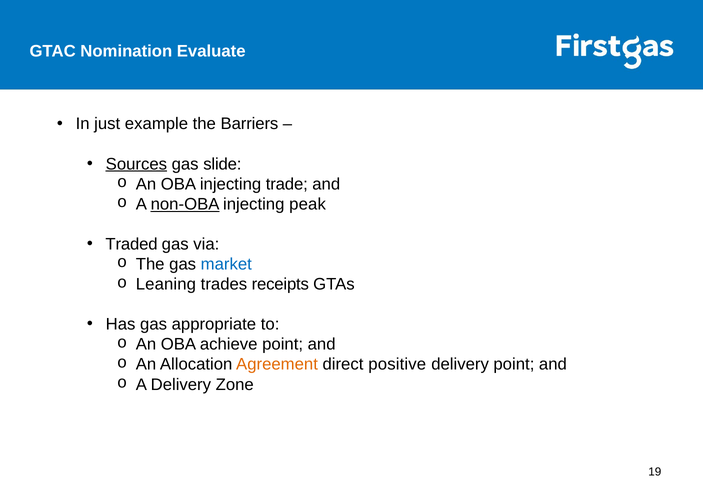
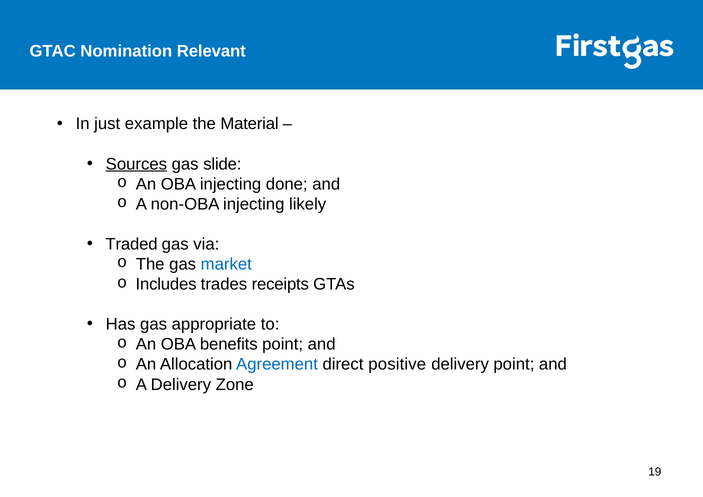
Evaluate: Evaluate -> Relevant
Barriers: Barriers -> Material
trade: trade -> done
non-OBA underline: present -> none
peak: peak -> likely
Leaning: Leaning -> Includes
achieve: achieve -> benefits
Agreement colour: orange -> blue
